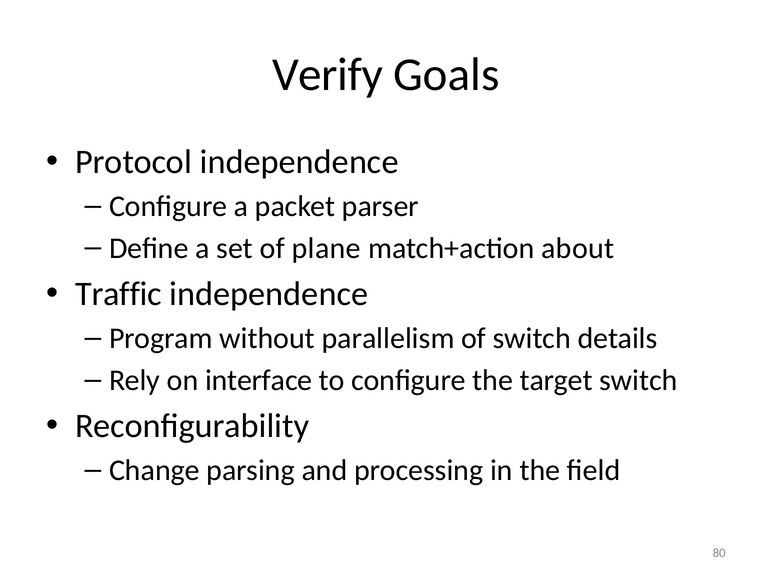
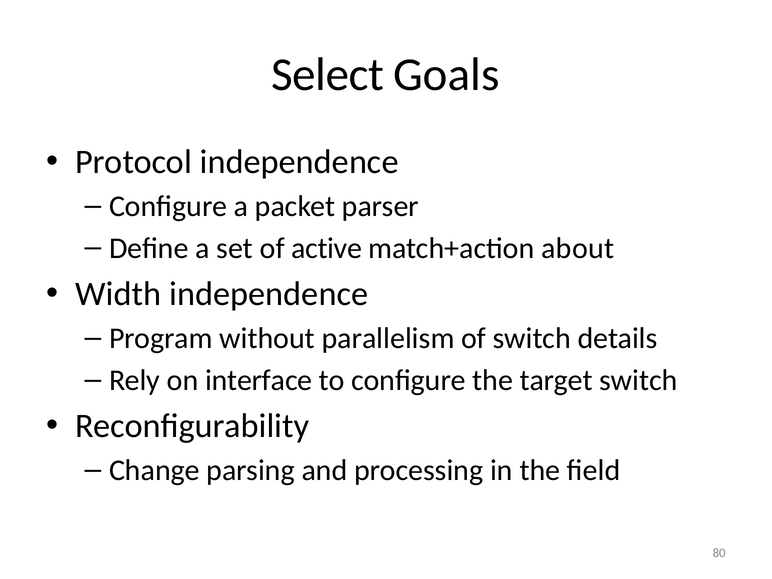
Verify: Verify -> Select
plane: plane -> active
Traffic: Traffic -> Width
